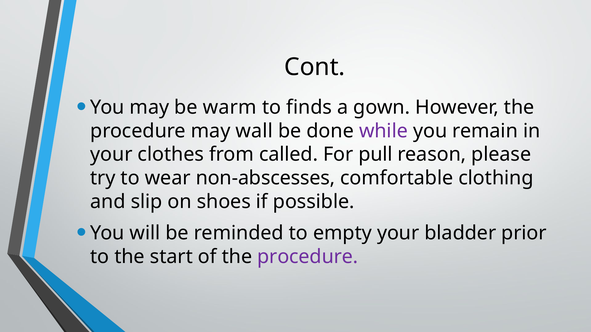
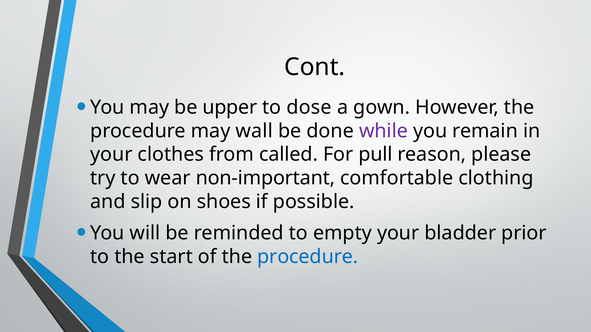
warm: warm -> upper
finds: finds -> dose
non-abscesses: non-abscesses -> non-important
procedure at (308, 257) colour: purple -> blue
